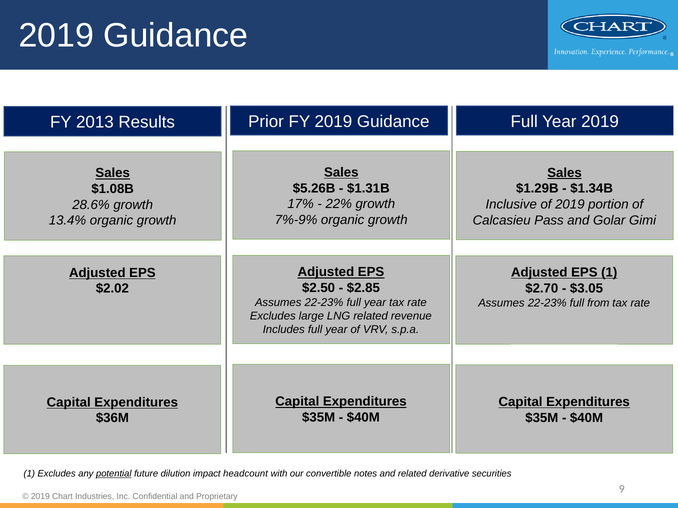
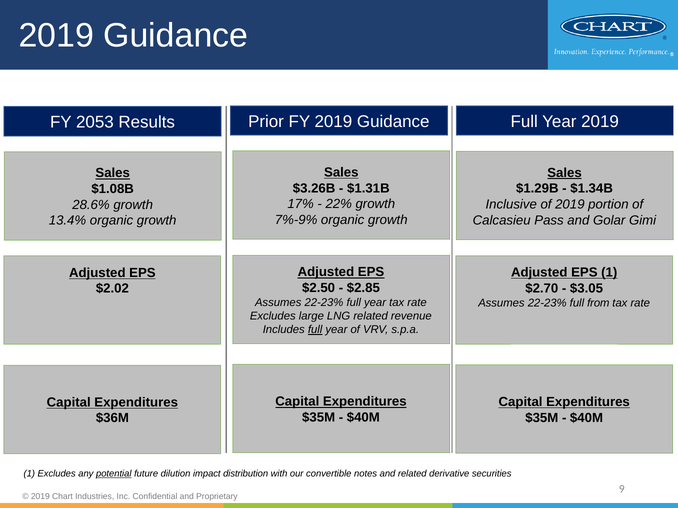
2013: 2013 -> 2053
$5.26B: $5.26B -> $3.26B
full at (315, 330) underline: none -> present
headcount: headcount -> distribution
